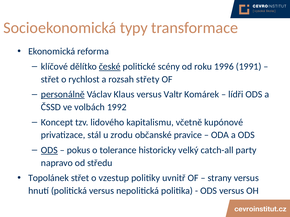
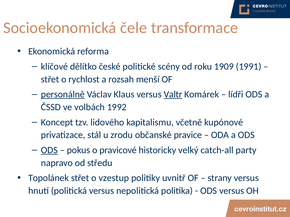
typy: typy -> čele
české underline: present -> none
1996: 1996 -> 1909
střety: střety -> menší
Valtr underline: none -> present
tolerance: tolerance -> pravicové
